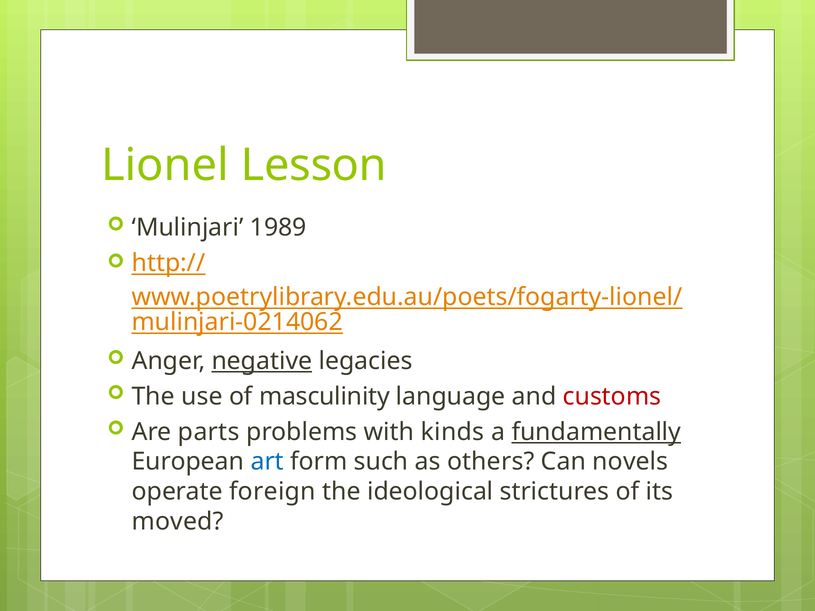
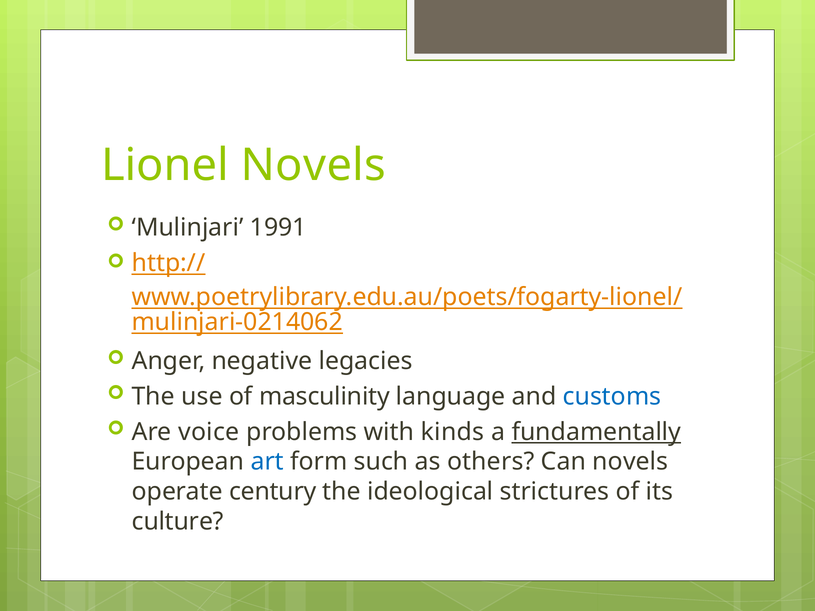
Lionel Lesson: Lesson -> Novels
1989: 1989 -> 1991
negative underline: present -> none
customs colour: red -> blue
parts: parts -> voice
foreign: foreign -> century
moved: moved -> culture
